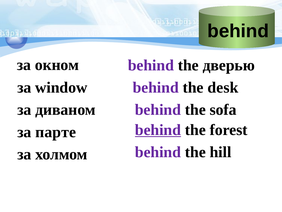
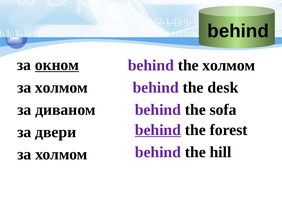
окном underline: none -> present
the дверью: дверью -> холмом
window at (61, 87): window -> холмом
парте: парте -> двери
